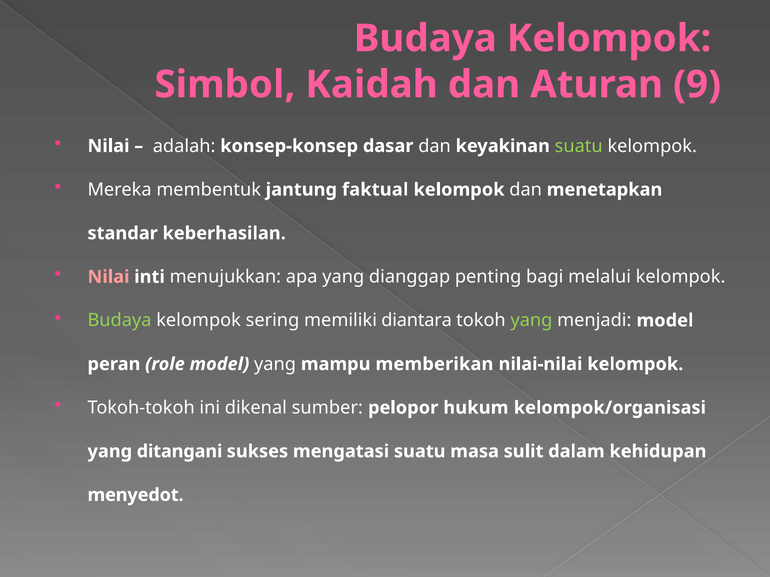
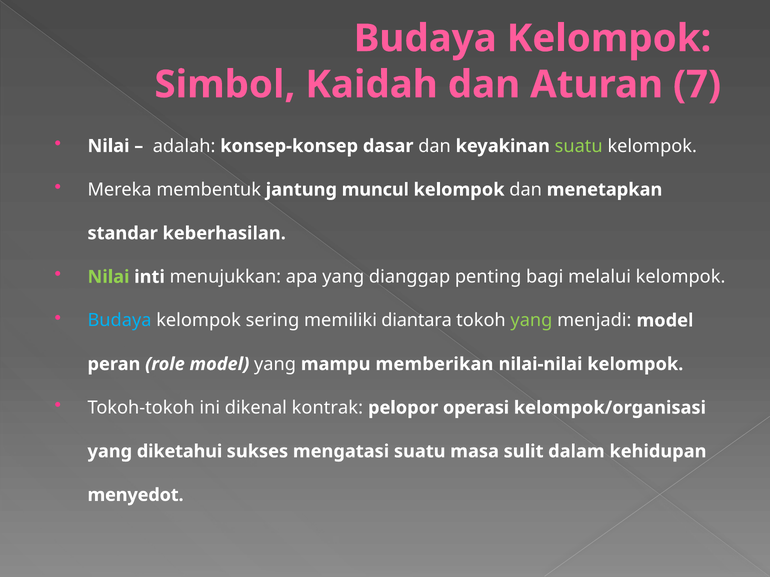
9: 9 -> 7
faktual: faktual -> muncul
Nilai at (109, 277) colour: pink -> light green
Budaya at (120, 321) colour: light green -> light blue
sumber: sumber -> kontrak
hukum: hukum -> operasi
ditangani: ditangani -> diketahui
